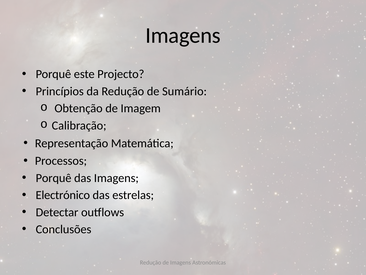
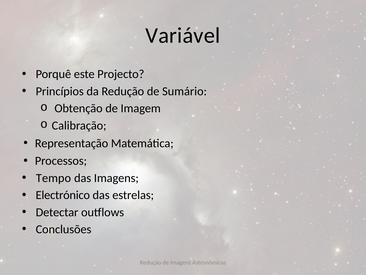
Imagens at (183, 35): Imagens -> Variável
Porquê at (54, 178): Porquê -> Tempo
